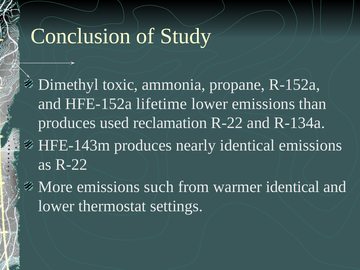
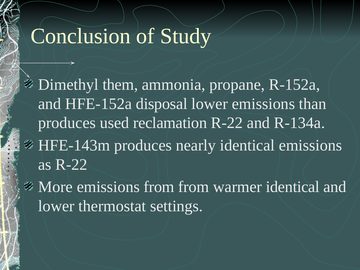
toxic: toxic -> them
lifetime: lifetime -> disposal
emissions such: such -> from
